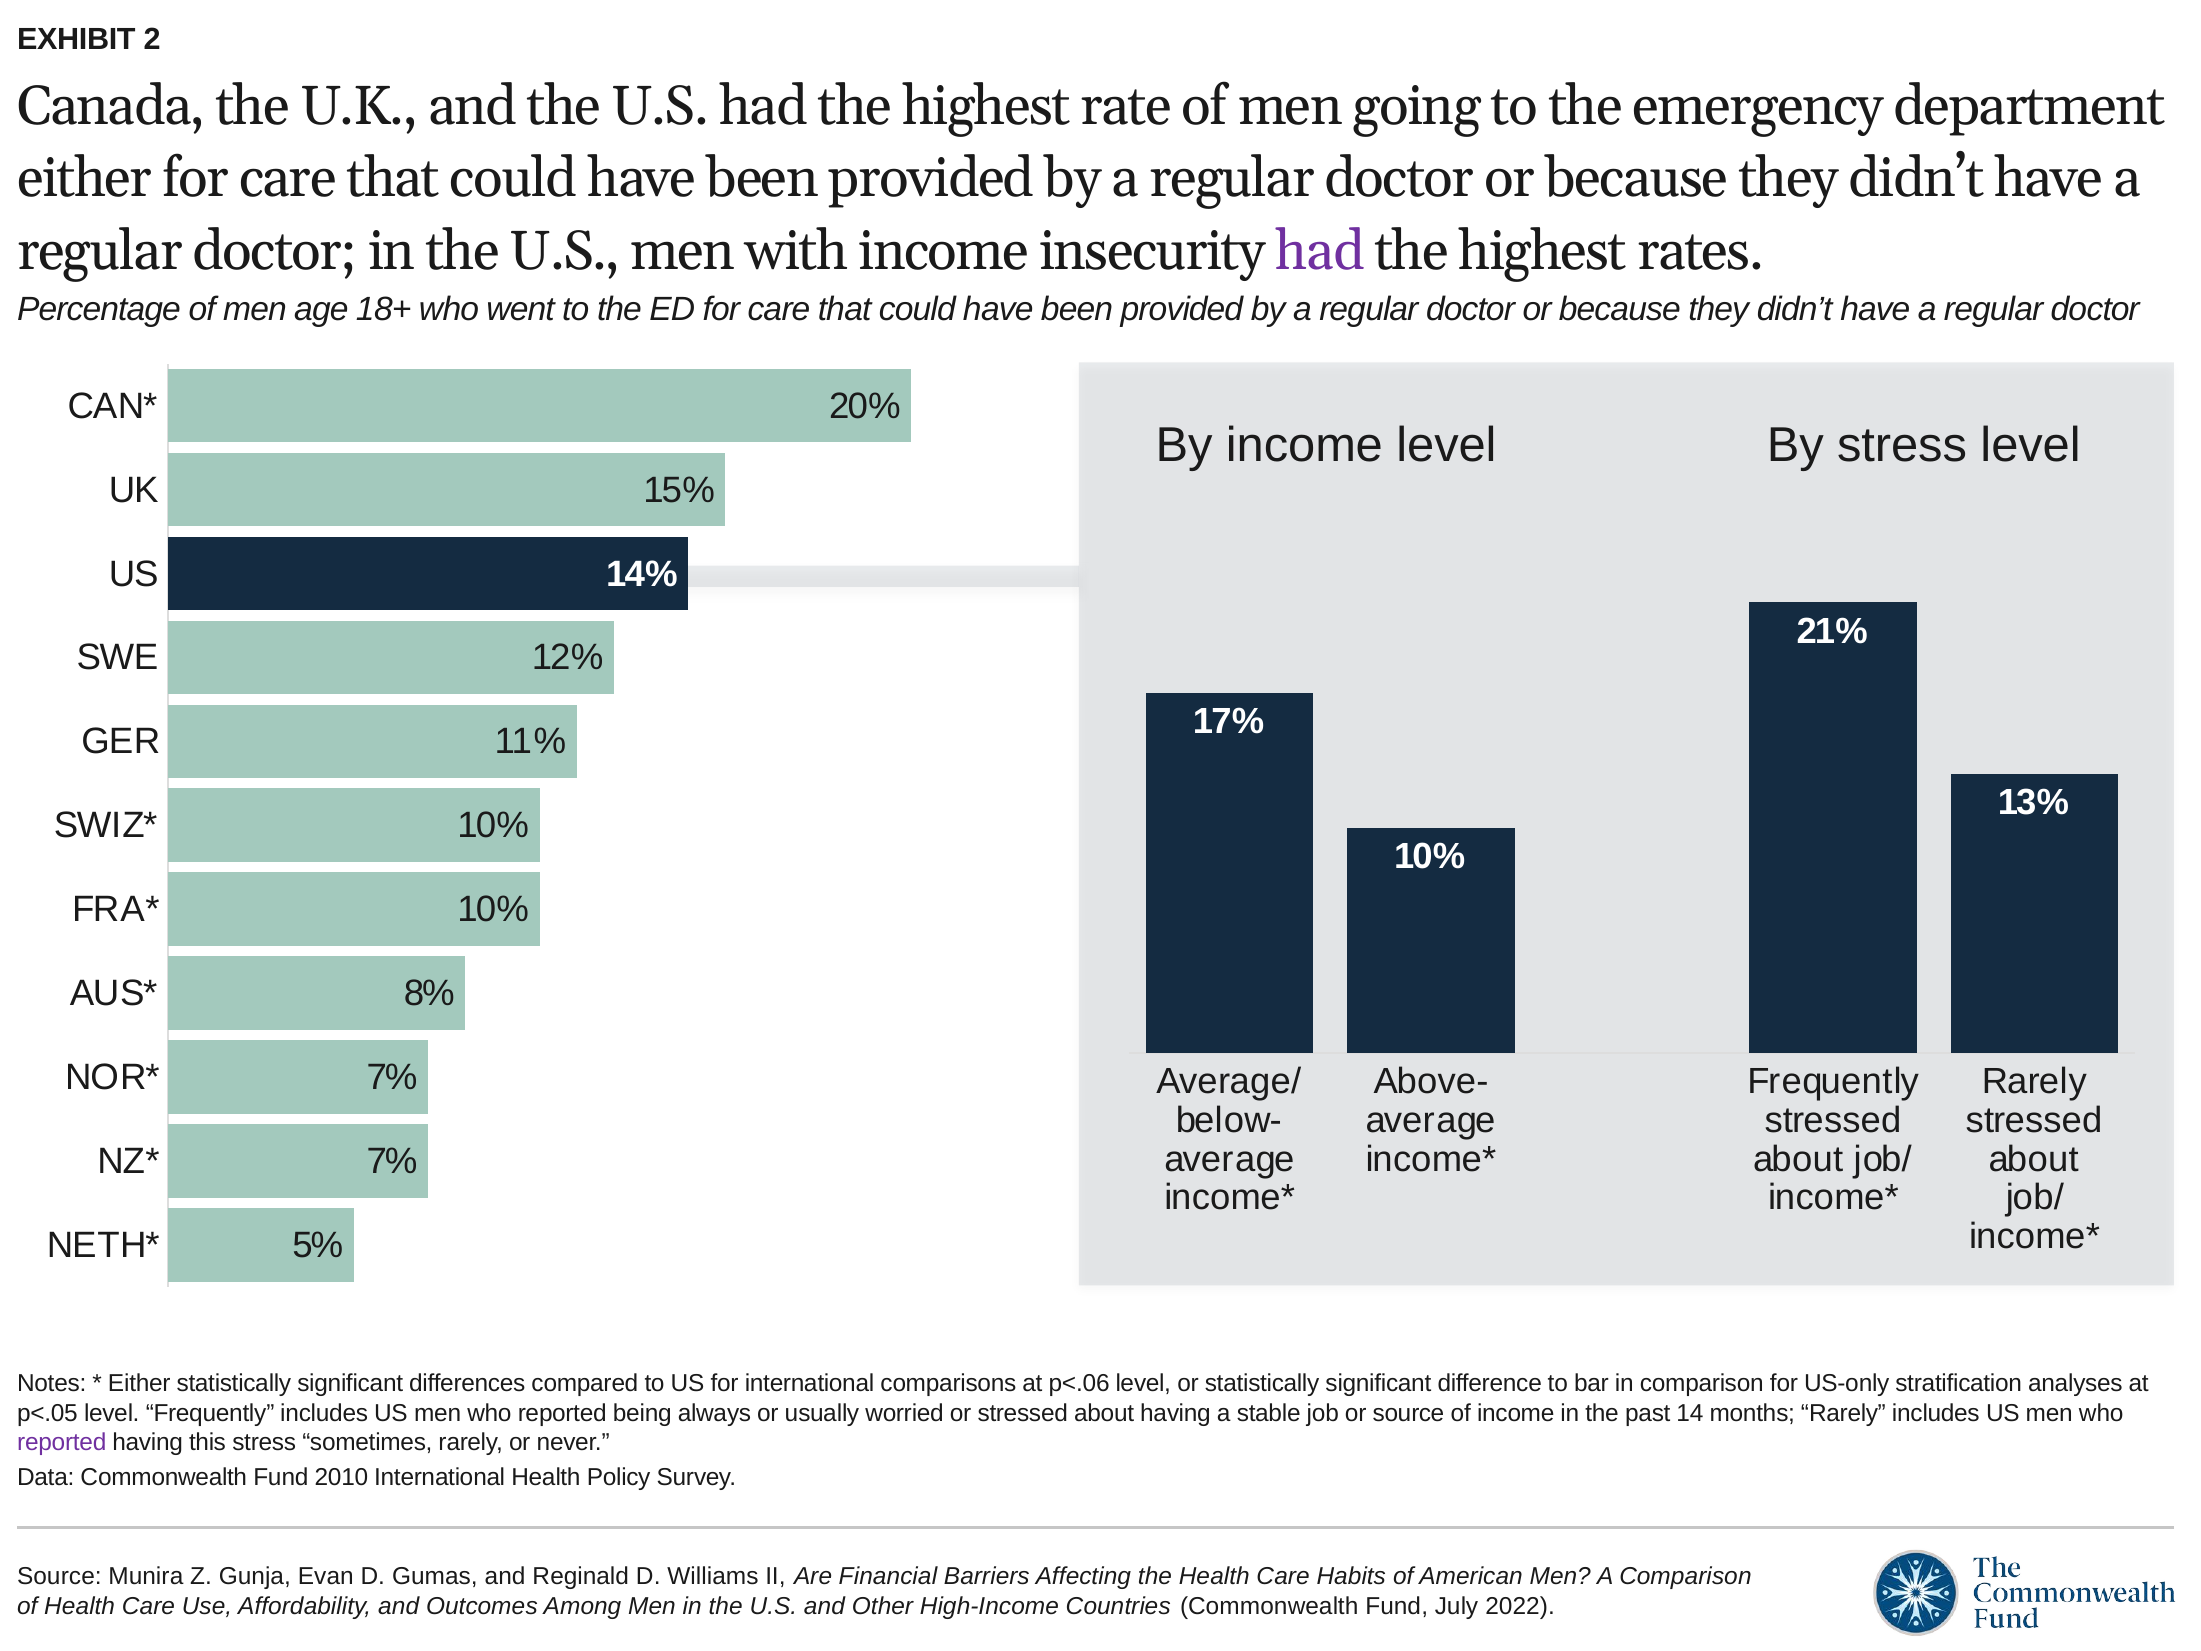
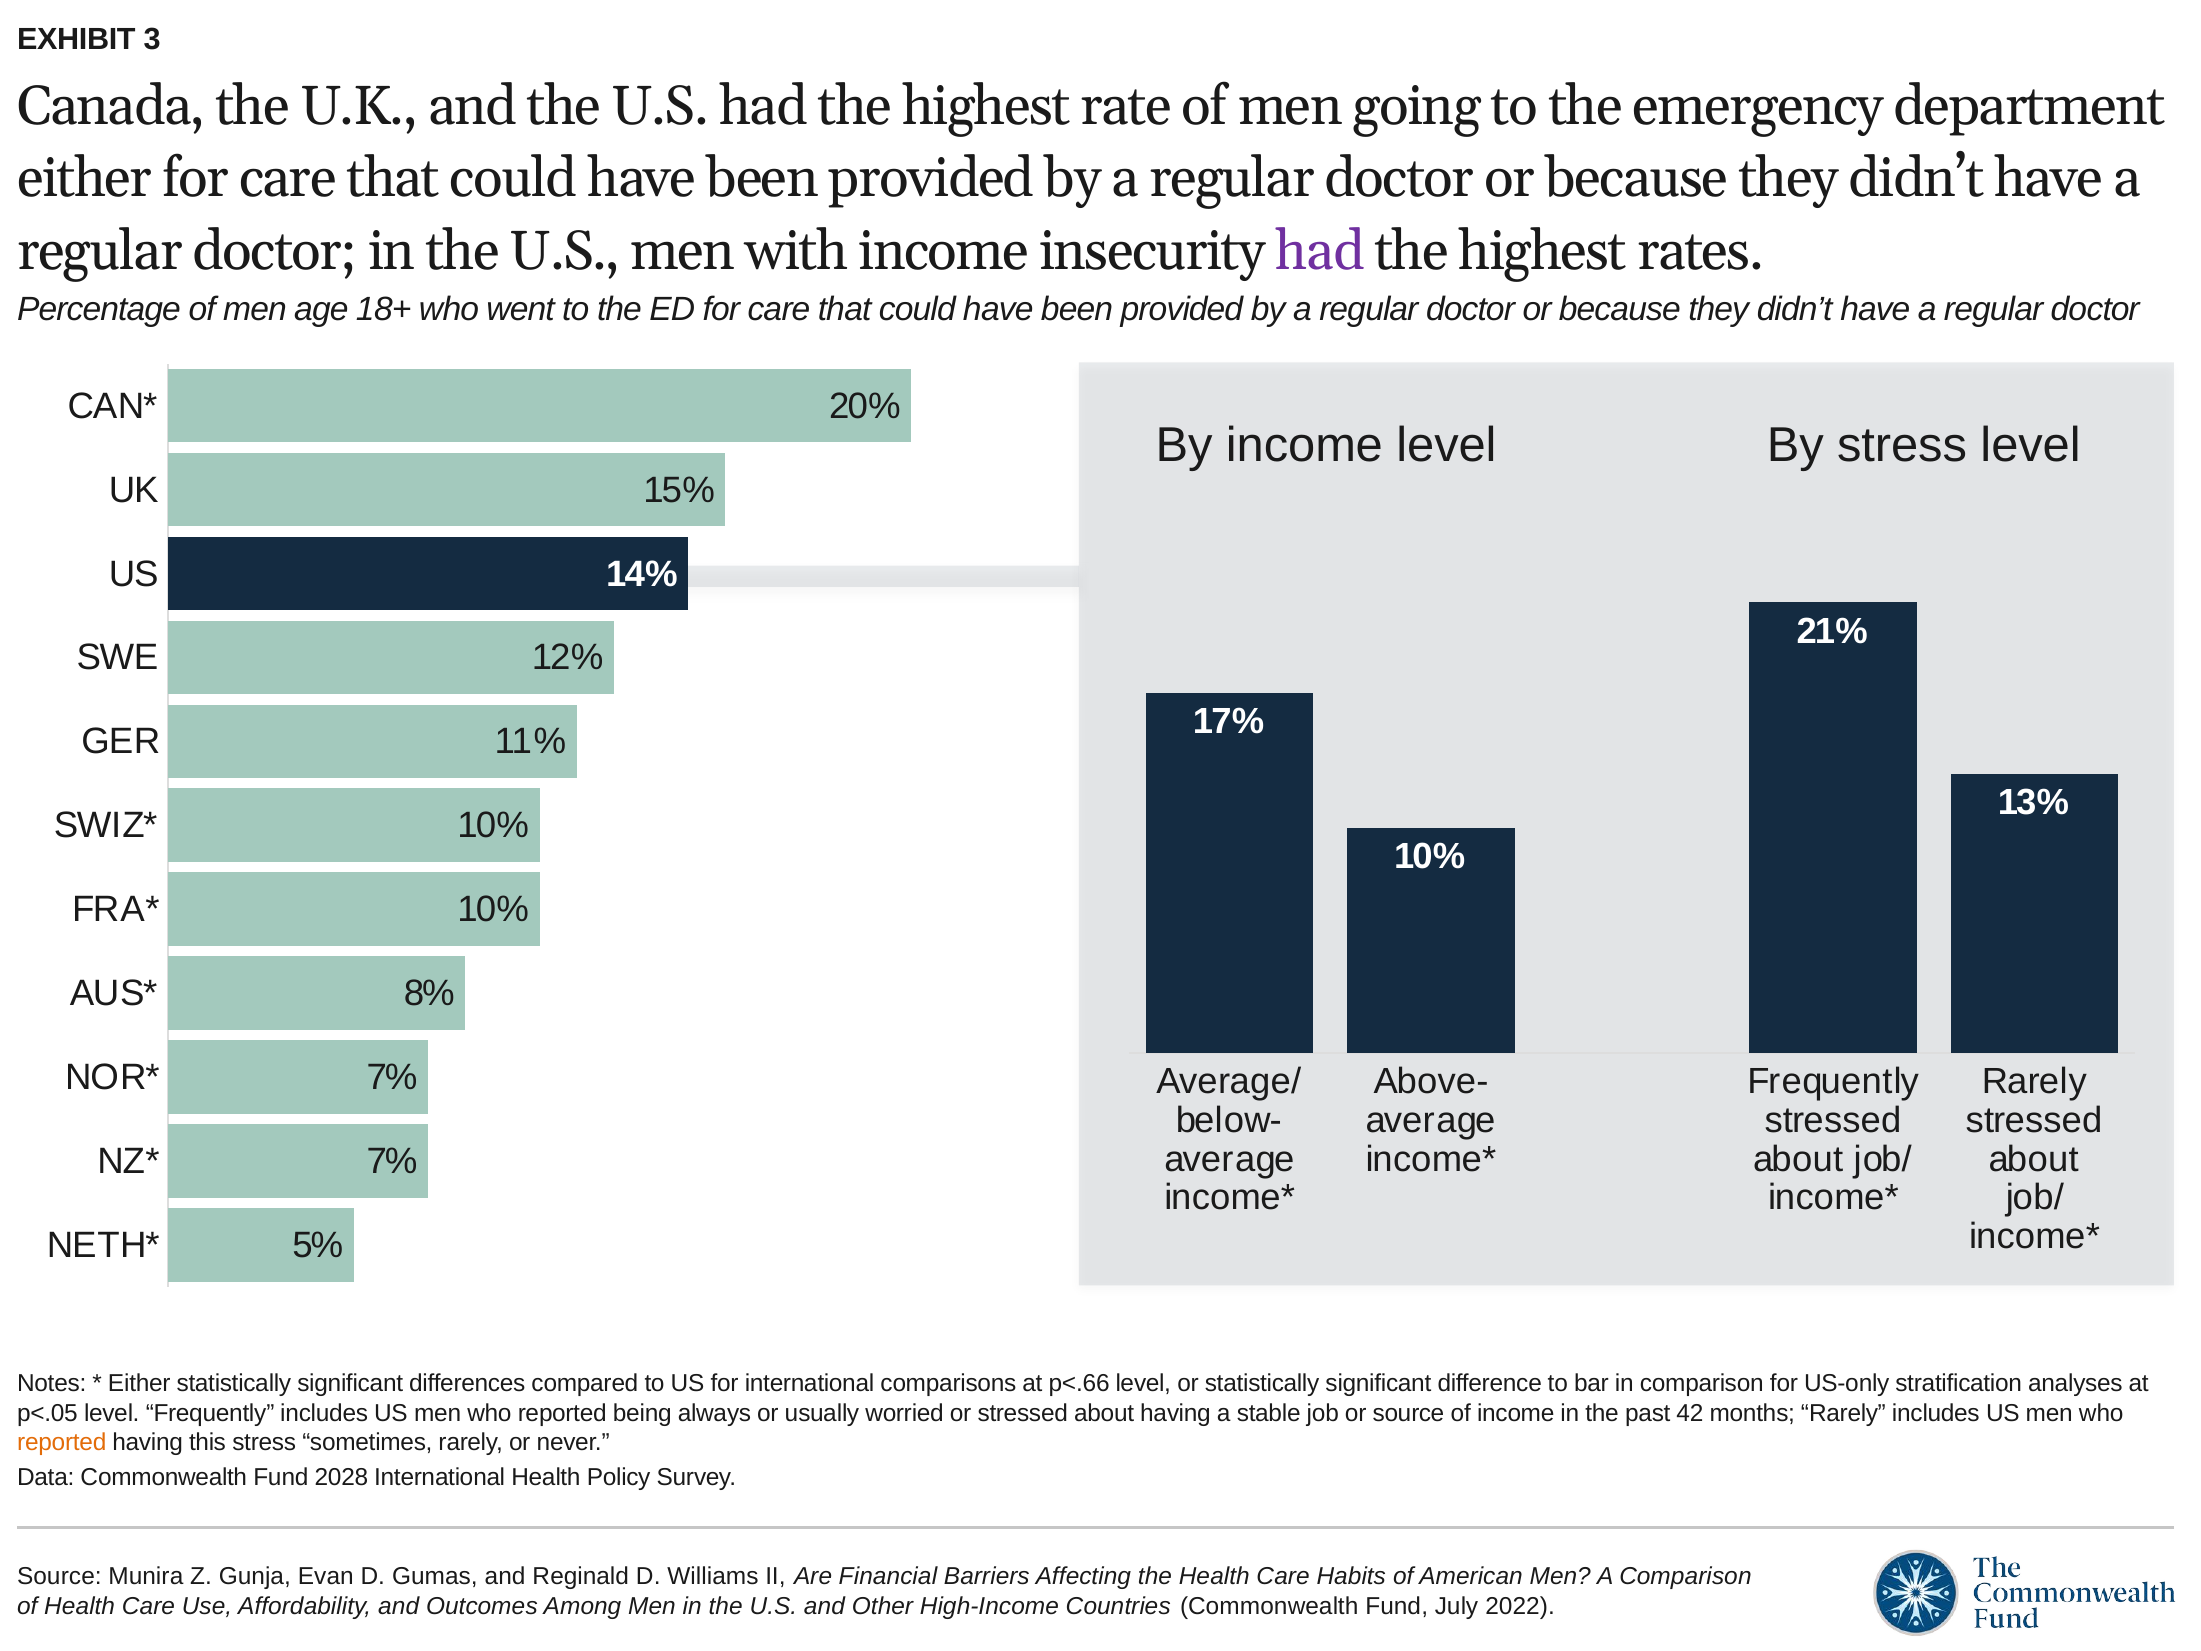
2: 2 -> 3
p<.06: p<.06 -> p<.66
14: 14 -> 42
reported at (62, 1442) colour: purple -> orange
2010: 2010 -> 2028
